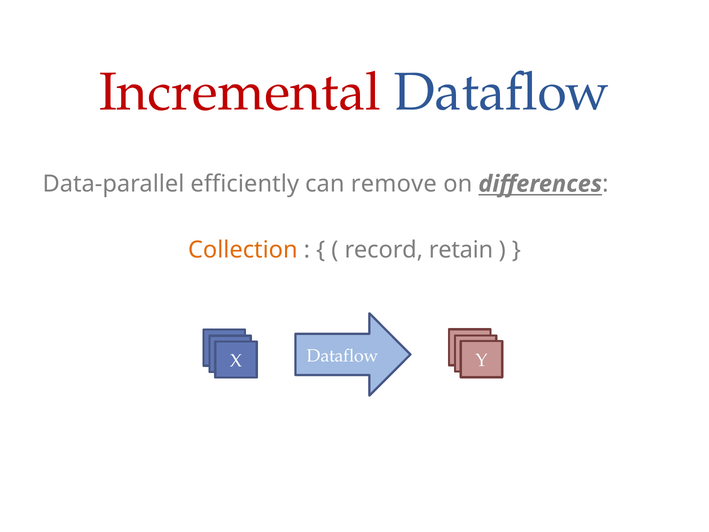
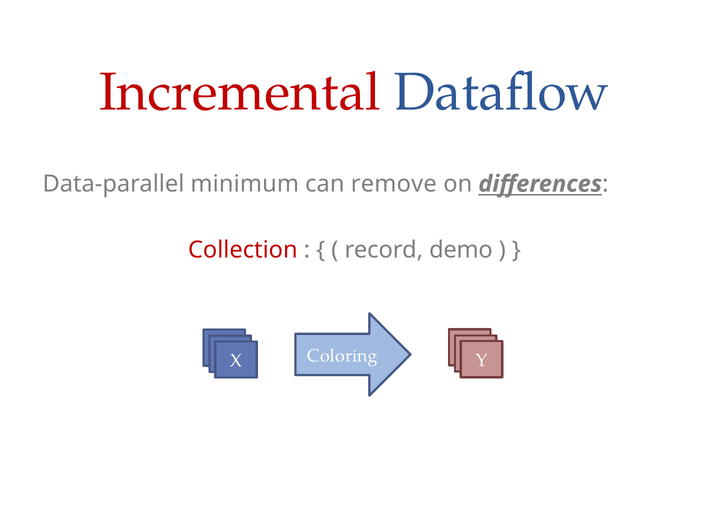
efficiently: efficiently -> minimum
Collection colour: orange -> red
retain: retain -> demo
Dataflow at (343, 355): Dataflow -> Coloring
